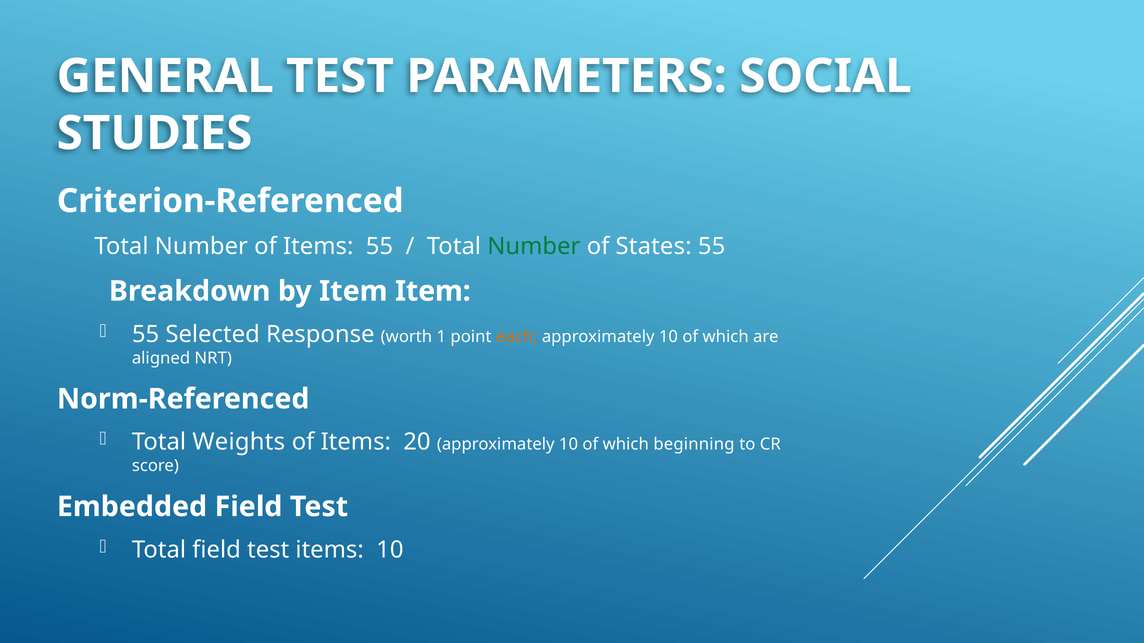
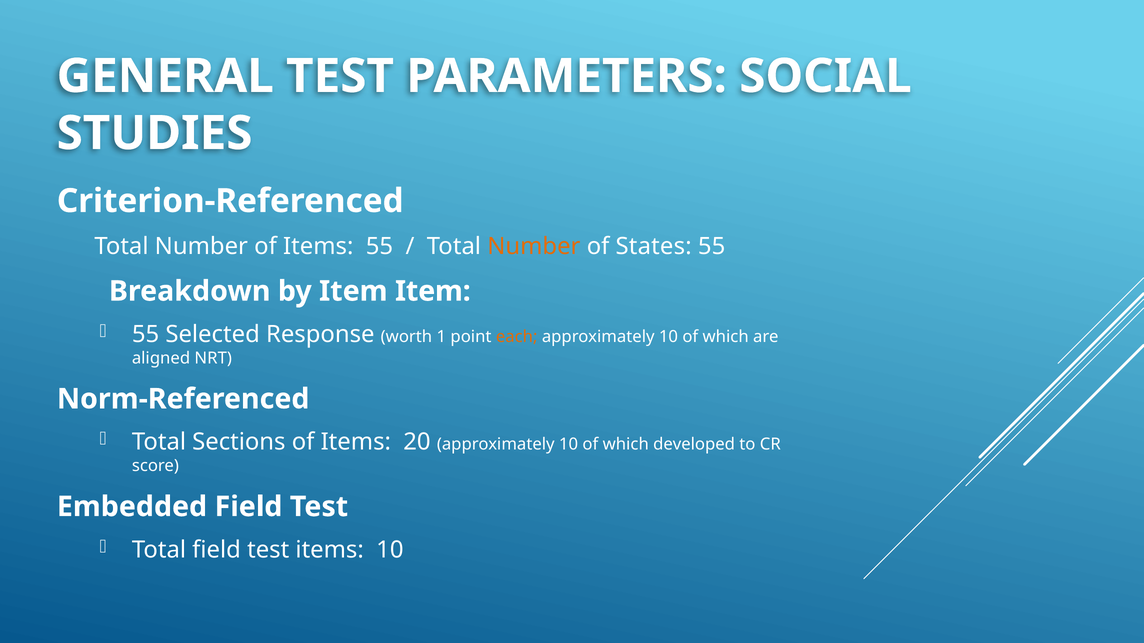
Number at (534, 247) colour: green -> orange
Weights: Weights -> Sections
beginning: beginning -> developed
